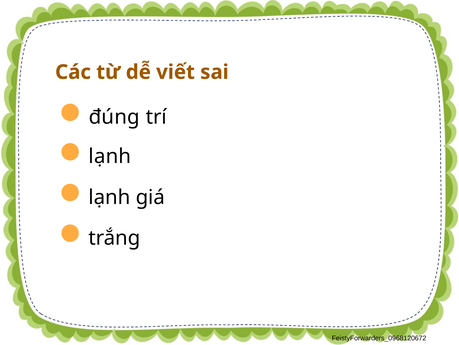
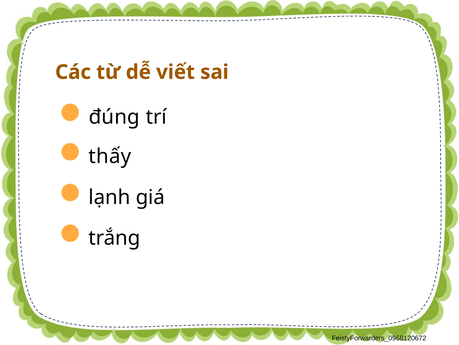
lạnh at (110, 156): lạnh -> thấy
